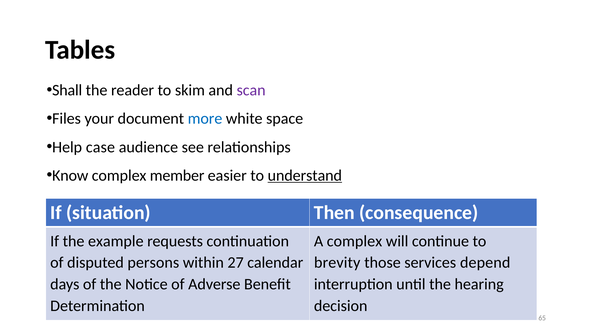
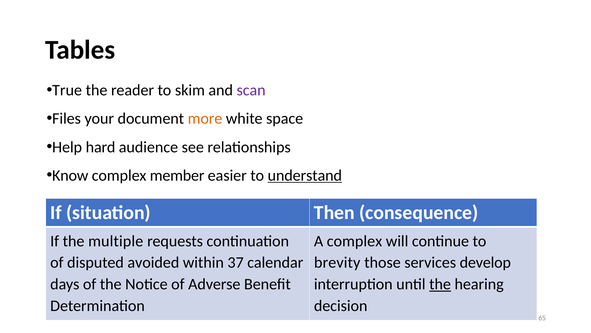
Shall: Shall -> True
more colour: blue -> orange
case: case -> hard
example: example -> multiple
persons: persons -> avoided
27: 27 -> 37
depend: depend -> develop
the at (440, 284) underline: none -> present
